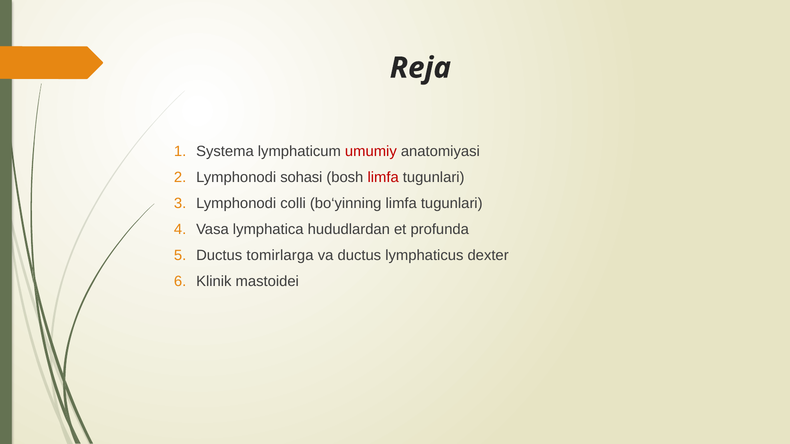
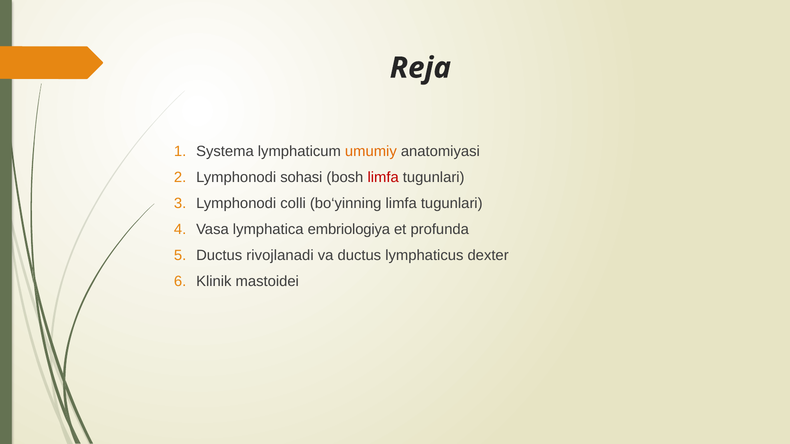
umumiy colour: red -> orange
hududlardan: hududlardan -> embriologiya
tomirlarga: tomirlarga -> rivojlanadi
